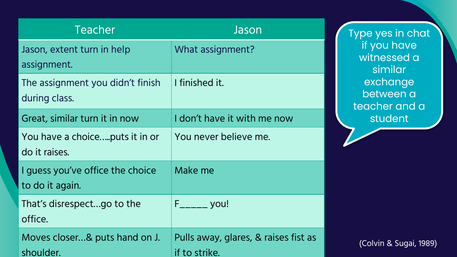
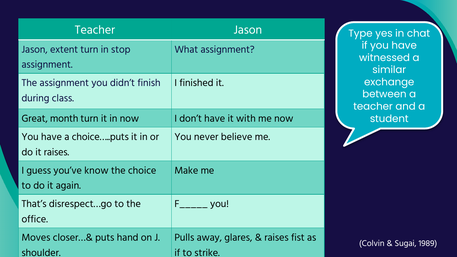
help: help -> stop
Great similar: similar -> month
you’ve office: office -> know
